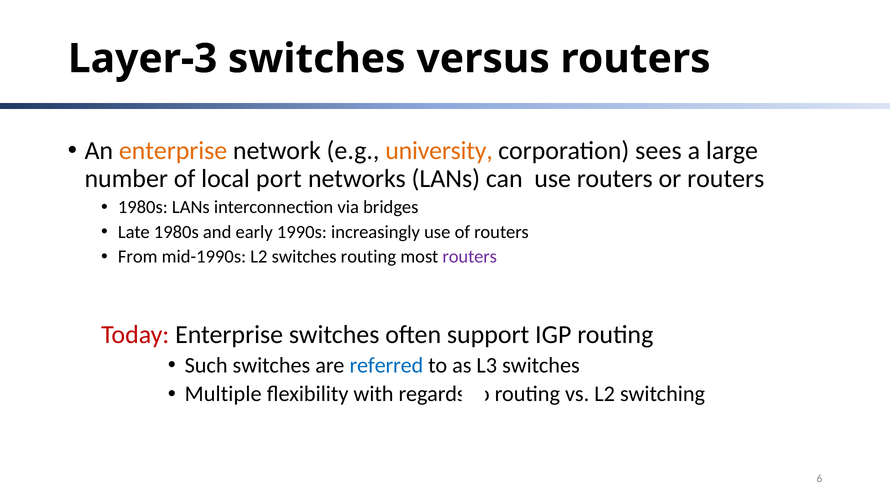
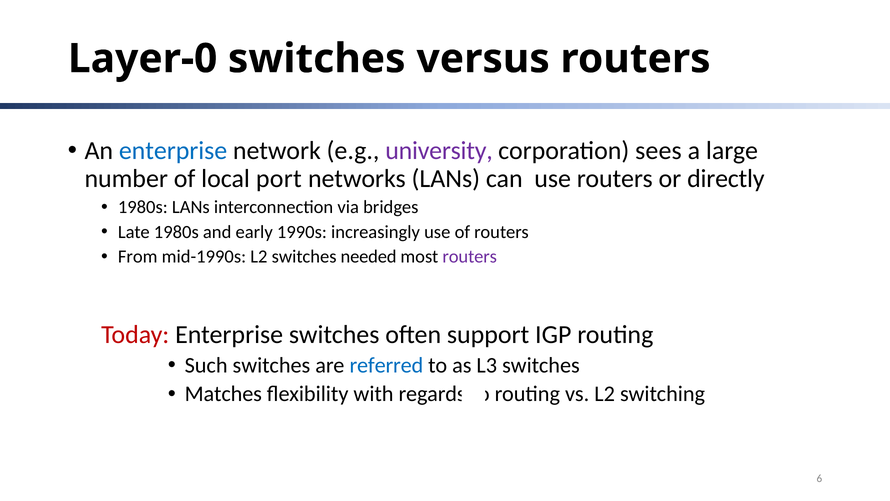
Layer-3: Layer-3 -> Layer-0
enterprise at (173, 150) colour: orange -> blue
university colour: orange -> purple
or routers: routers -> directly
switches routing: routing -> needed
Multiple: Multiple -> Matches
